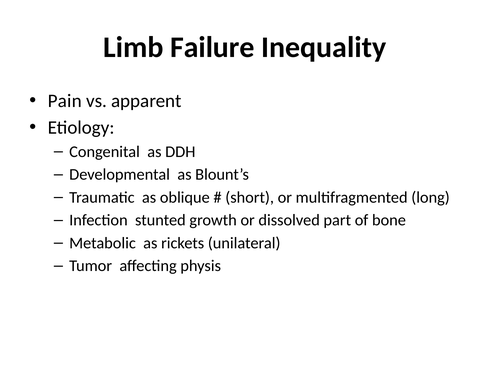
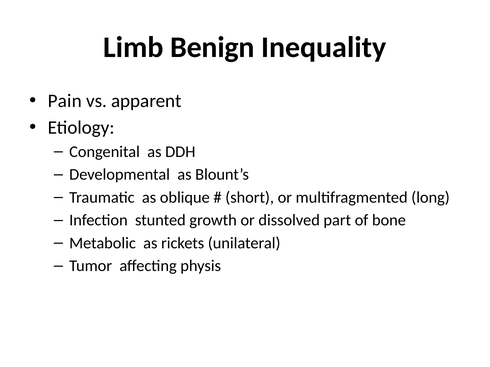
Failure: Failure -> Benign
